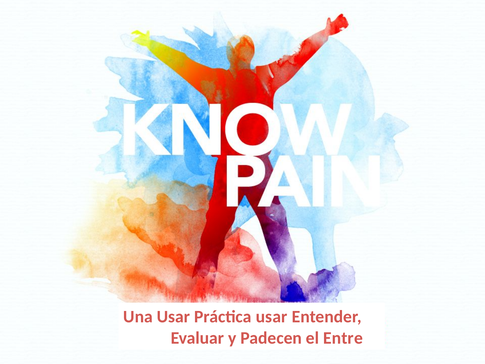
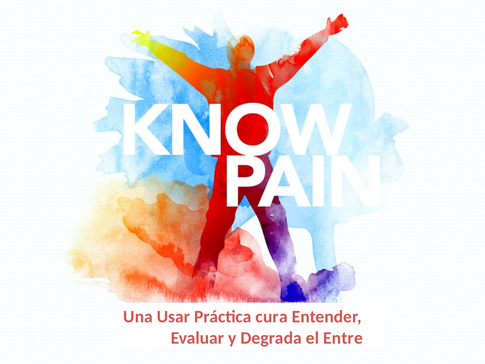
Práctica usar: usar -> cura
Padecen: Padecen -> Degrada
